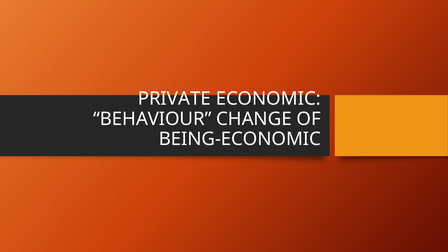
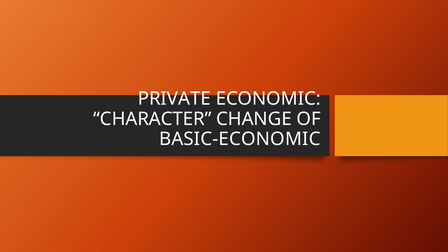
BEHAVIOUR: BEHAVIOUR -> CHARACTER
BEING-ECONOMIC: BEING-ECONOMIC -> BASIC-ECONOMIC
